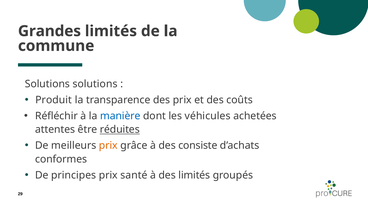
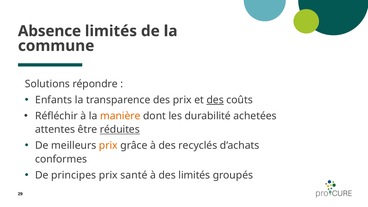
Grandes: Grandes -> Absence
Solutions solutions: solutions -> répondre
Produit: Produit -> Enfants
des at (215, 100) underline: none -> present
manière colour: blue -> orange
véhicules: véhicules -> durabilité
consiste: consiste -> recyclés
